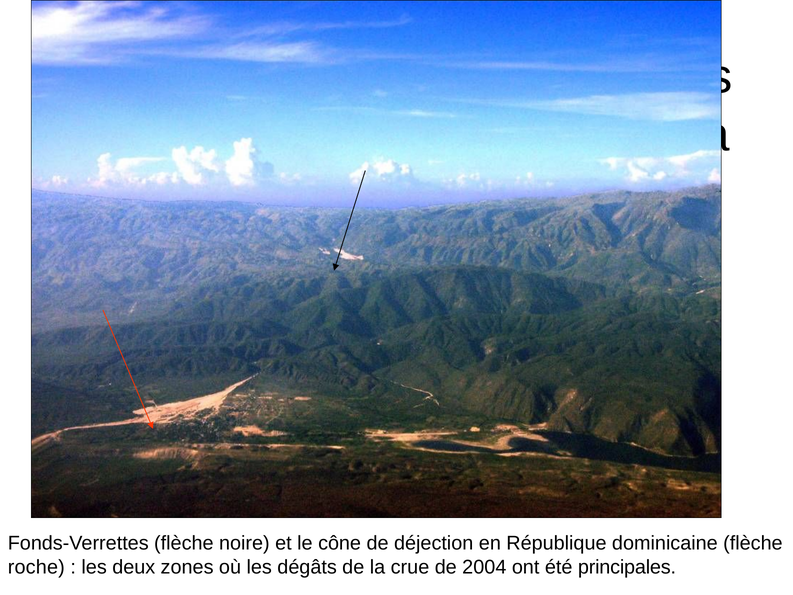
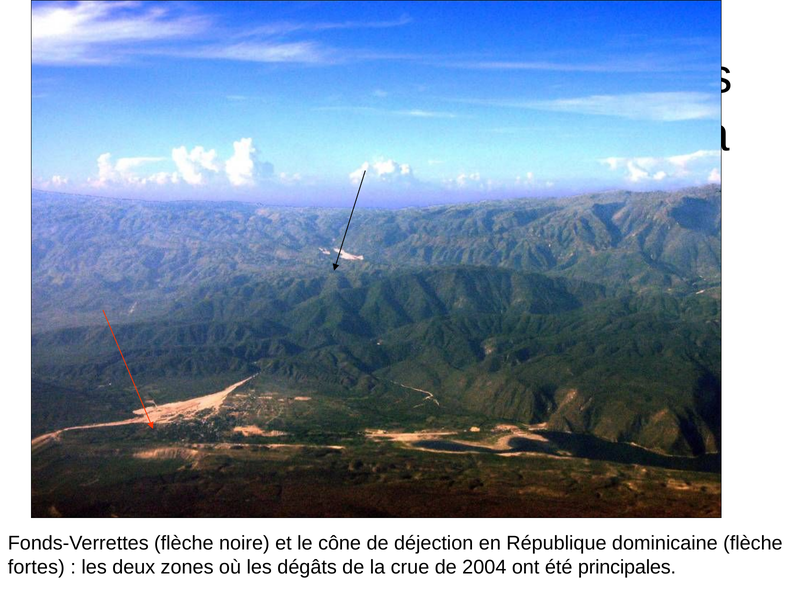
roche: roche -> fortes
